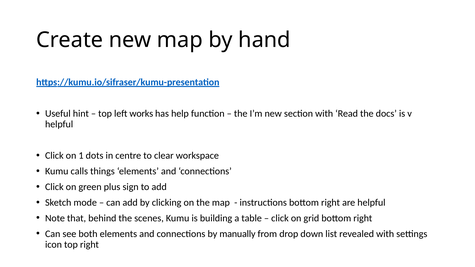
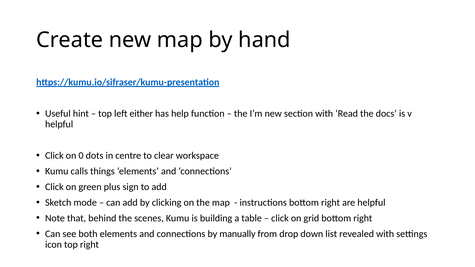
works: works -> either
1: 1 -> 0
